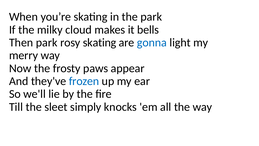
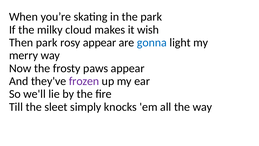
bells: bells -> wish
rosy skating: skating -> appear
frozen colour: blue -> purple
